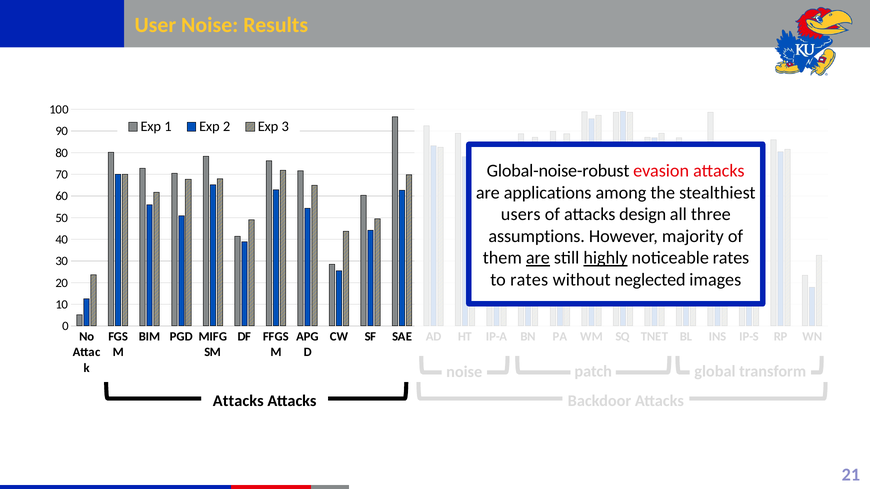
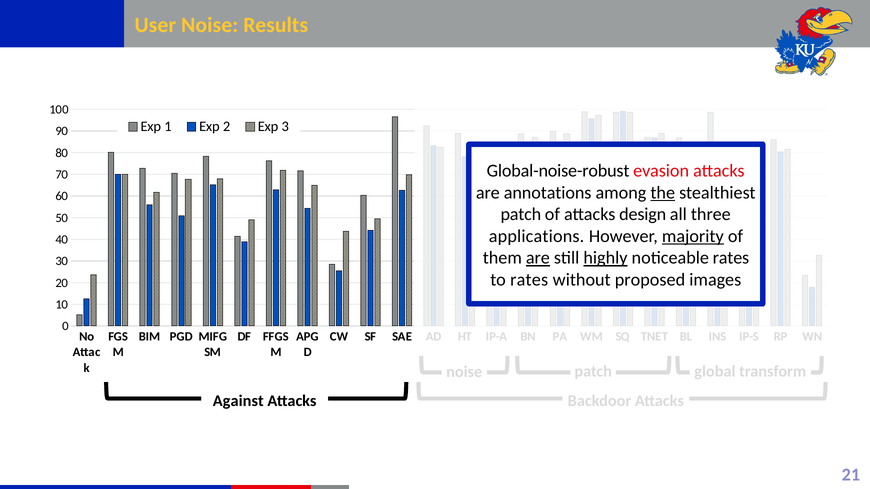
applications: applications -> annotations
the underline: none -> present
users at (521, 215): users -> patch
assumptions: assumptions -> applications
majority underline: none -> present
neglected: neglected -> proposed
Attacks at (238, 401): Attacks -> Against
